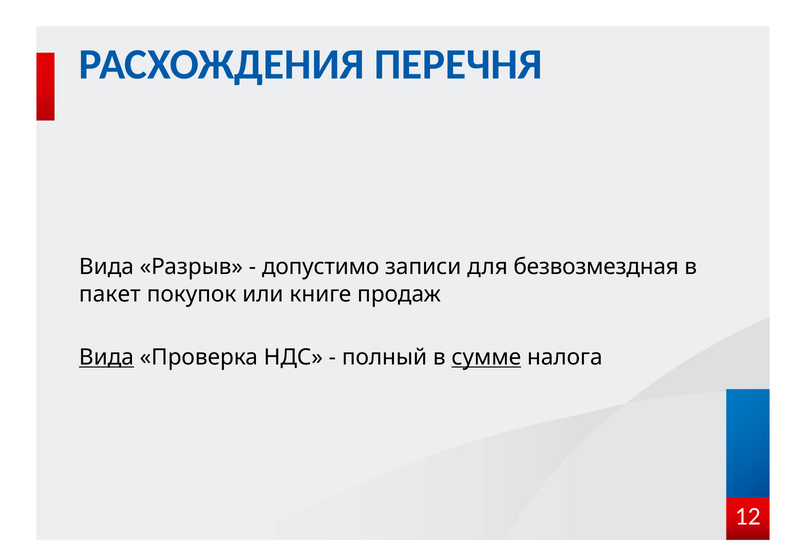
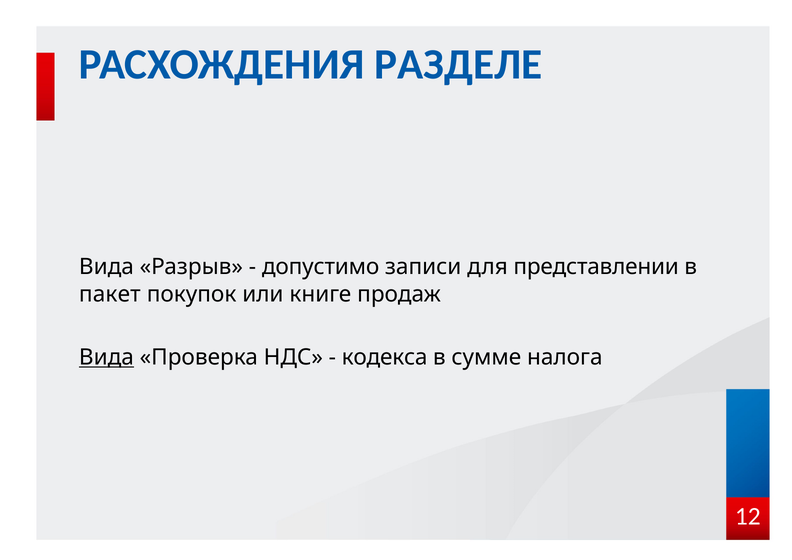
ПЕРЕЧНЯ: ПЕРЕЧНЯ -> РАЗДЕЛЕ
безвозмездная: безвозмездная -> представлении
полный: полный -> кодекса
сумме underline: present -> none
